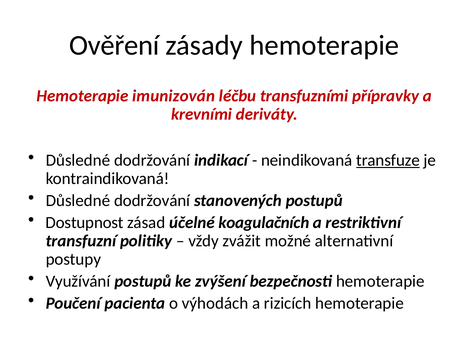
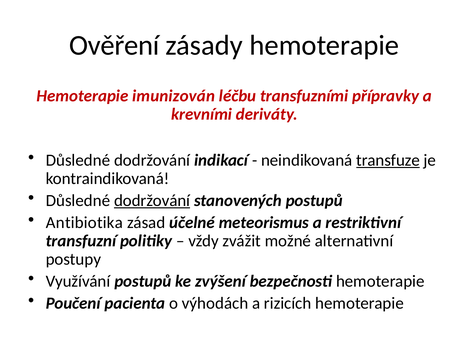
dodržování at (152, 200) underline: none -> present
Dostupnost: Dostupnost -> Antibiotika
koagulačních: koagulačních -> meteorismus
